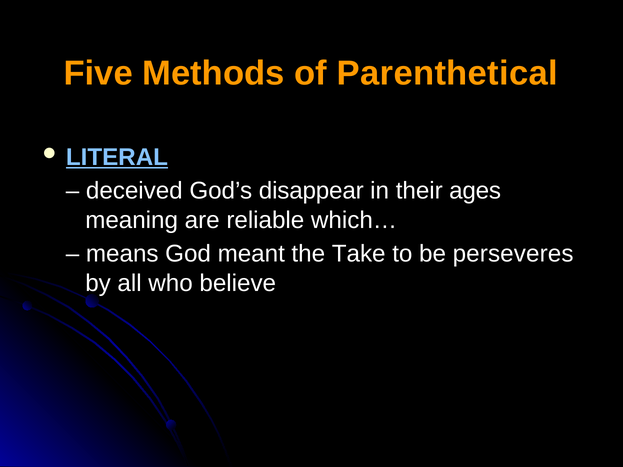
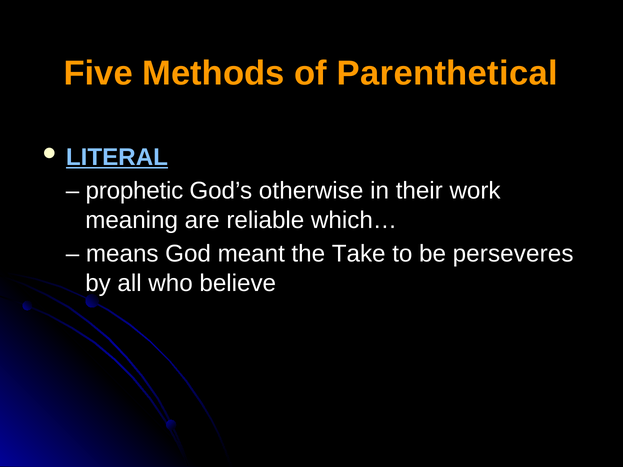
deceived: deceived -> prophetic
disappear: disappear -> otherwise
ages: ages -> work
